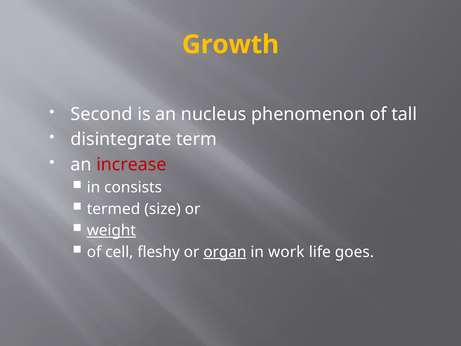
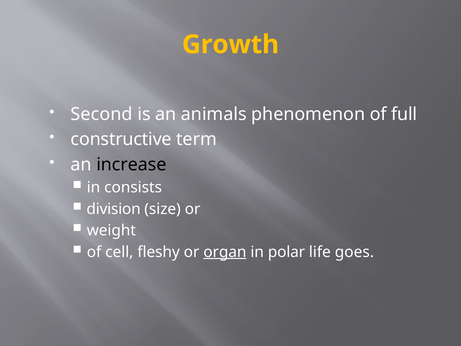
nucleus: nucleus -> animals
tall: tall -> full
disintegrate: disintegrate -> constructive
increase colour: red -> black
termed: termed -> division
weight underline: present -> none
work: work -> polar
